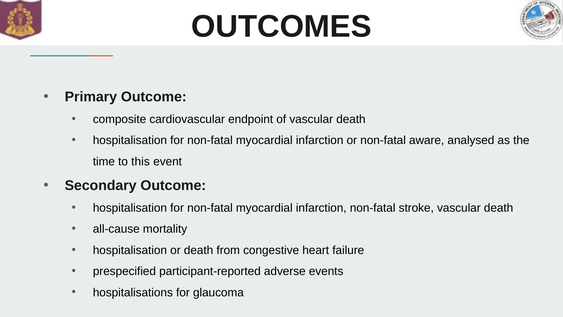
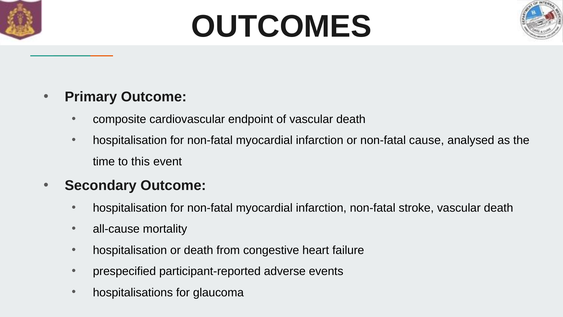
aware: aware -> cause
